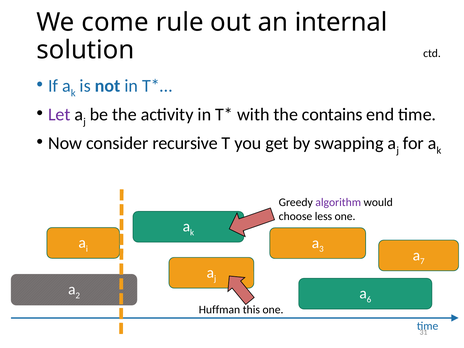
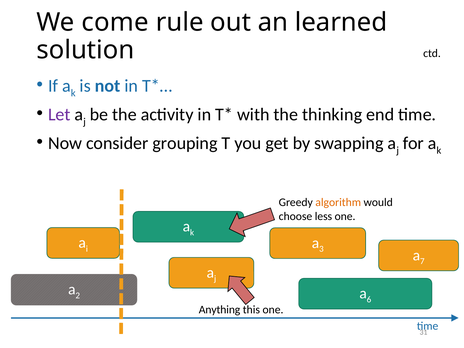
internal: internal -> learned
contains: contains -> thinking
recursive: recursive -> grouping
algorithm colour: purple -> orange
Huffman: Huffman -> Anything
